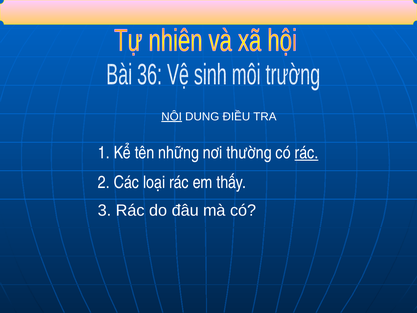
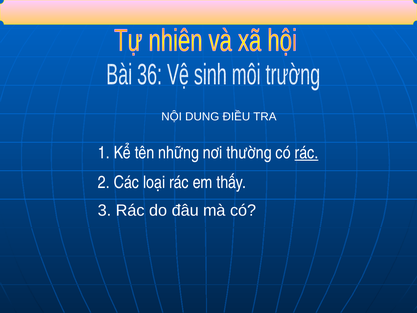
NỘI underline: present -> none
